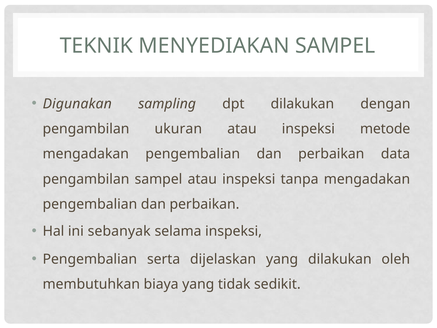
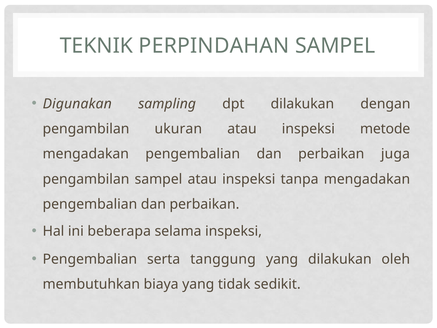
MENYEDIAKAN: MENYEDIAKAN -> PERPINDAHAN
data: data -> juga
sebanyak: sebanyak -> beberapa
dijelaskan: dijelaskan -> tanggung
